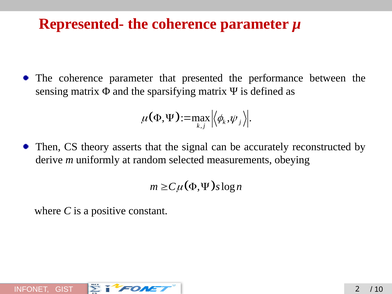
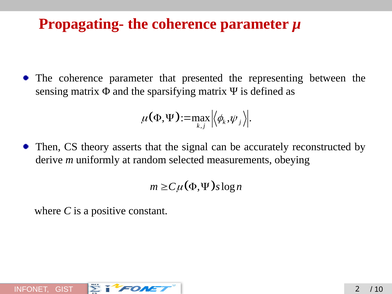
Represented-: Represented- -> Propagating-
performance: performance -> representing
